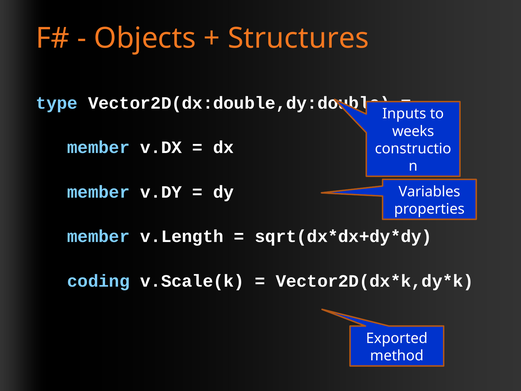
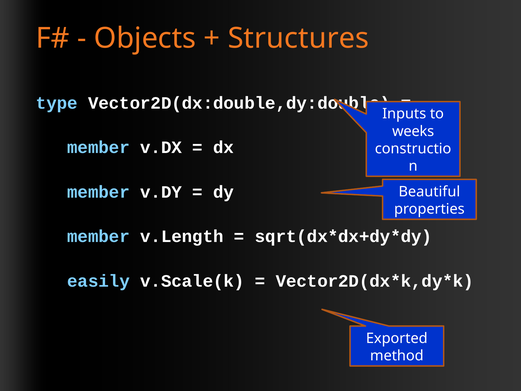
Variables: Variables -> Beautiful
coding: coding -> easily
